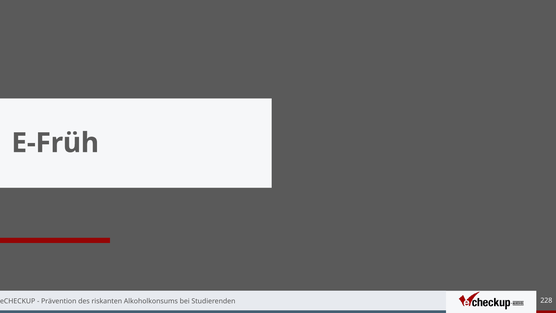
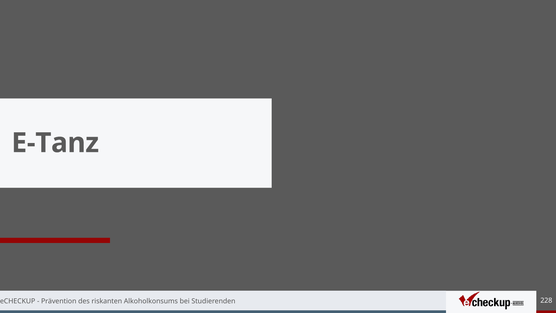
E-Früh: E-Früh -> E-Tanz
